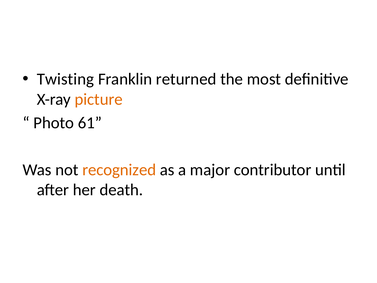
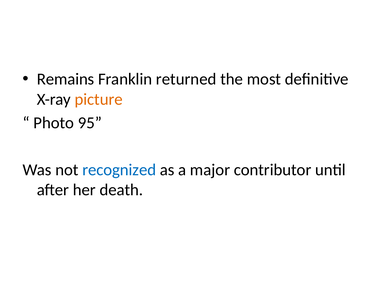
Twisting: Twisting -> Remains
61: 61 -> 95
recognized colour: orange -> blue
